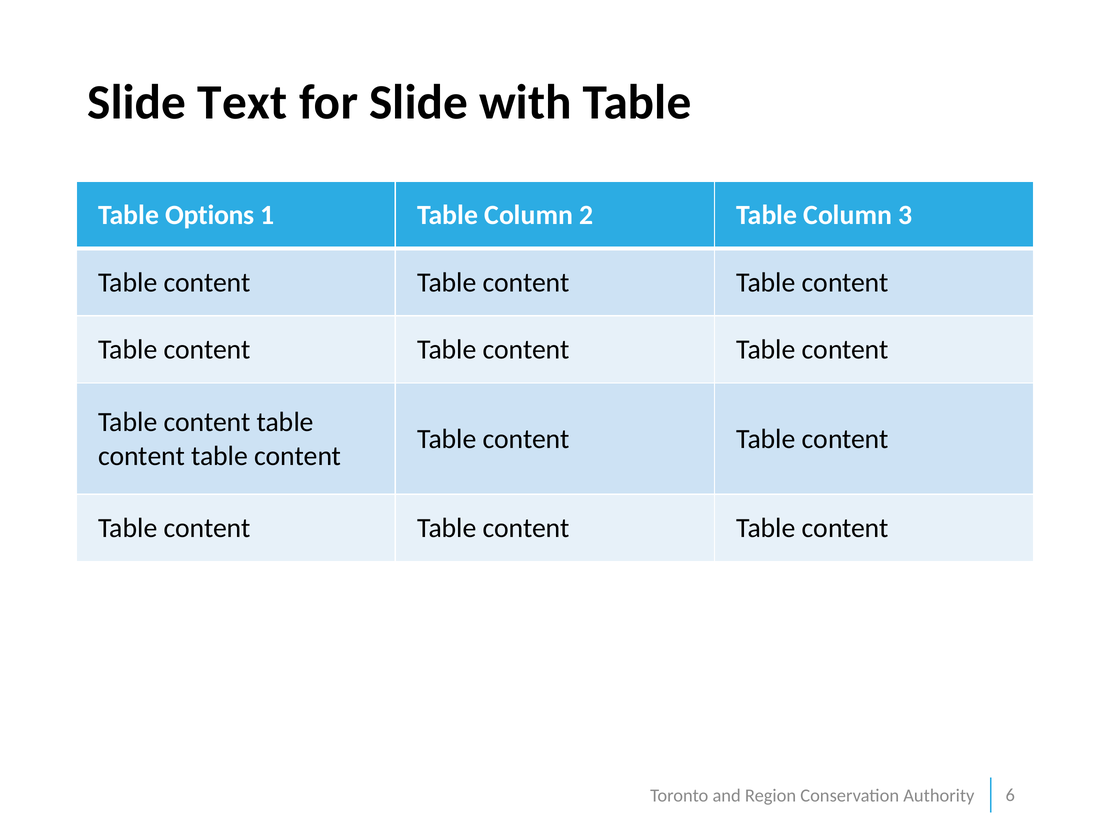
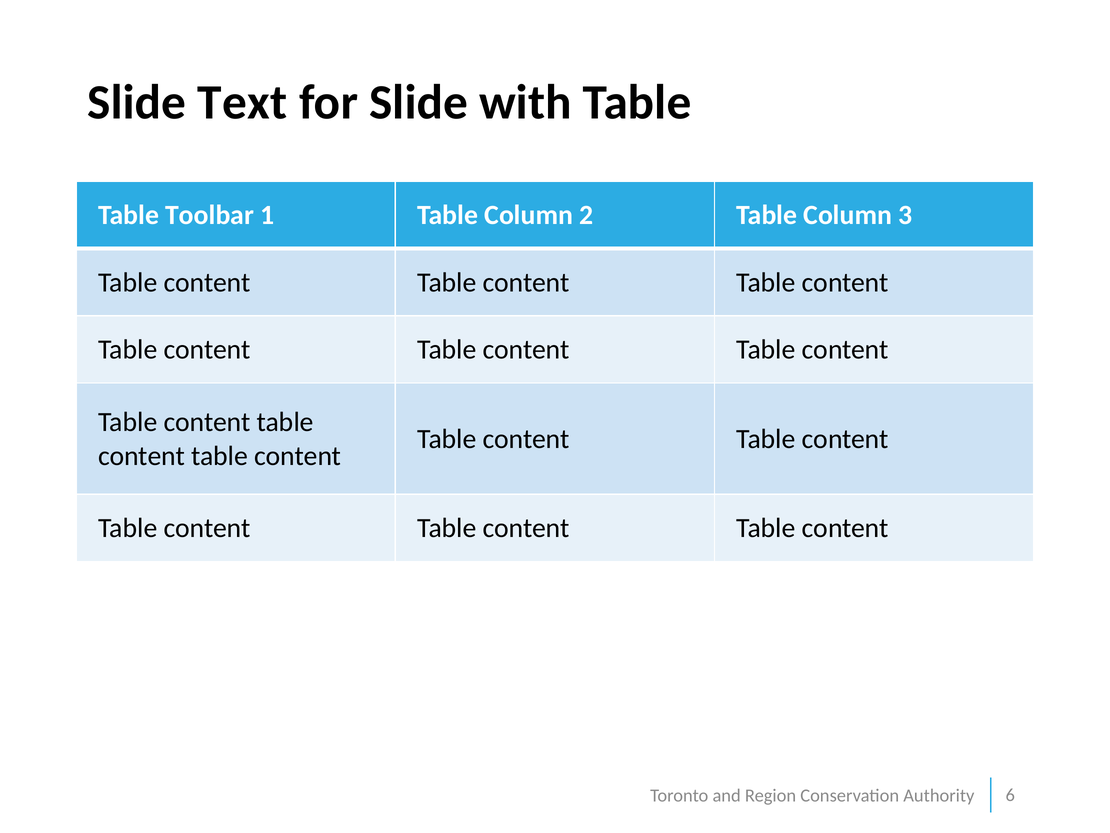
Options: Options -> Toolbar
